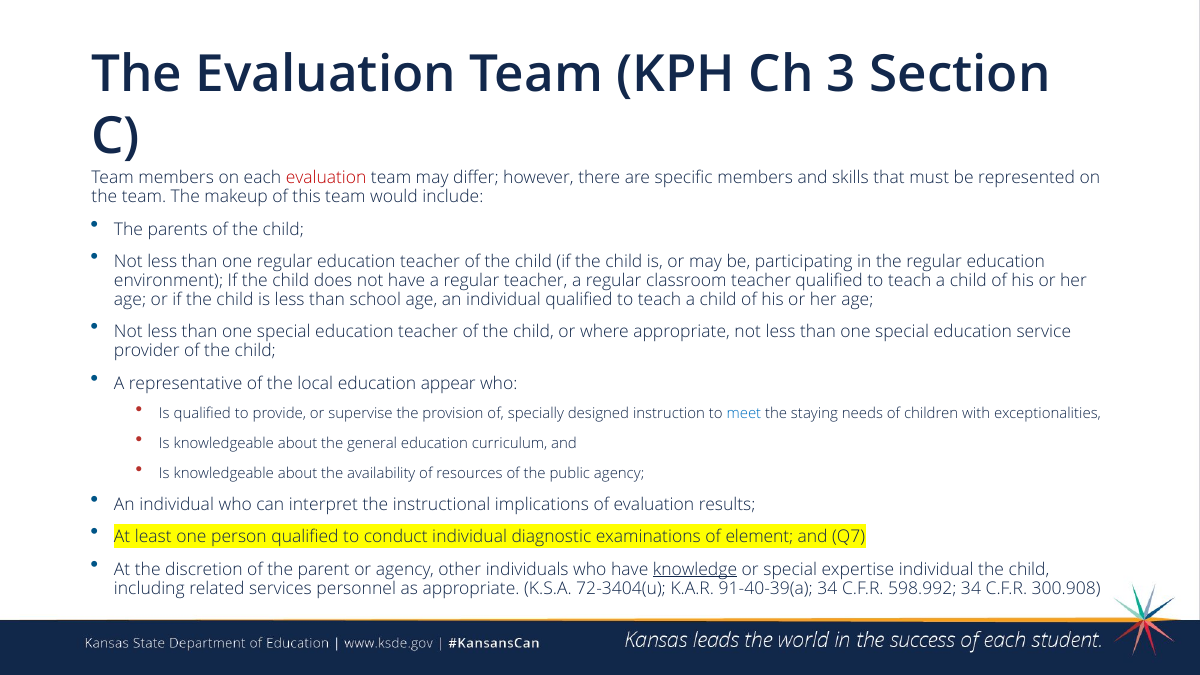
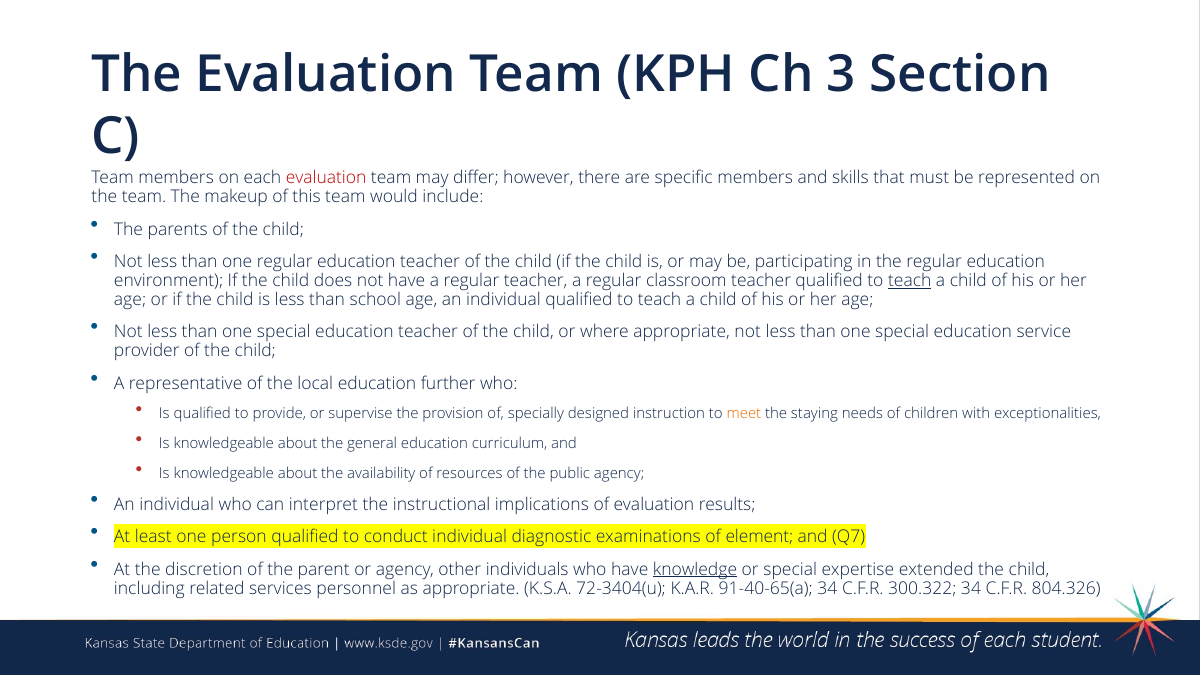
teach at (910, 281) underline: none -> present
appear: appear -> further
meet colour: blue -> orange
expertise individual: individual -> extended
91-40-39(a: 91-40-39(a -> 91-40-65(a
598.992: 598.992 -> 300.322
300.908: 300.908 -> 804.326
